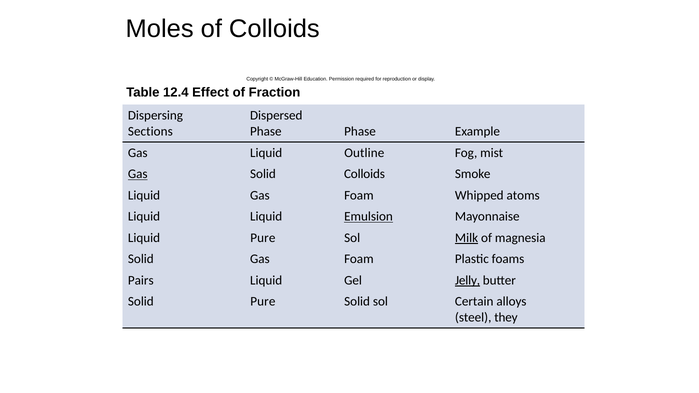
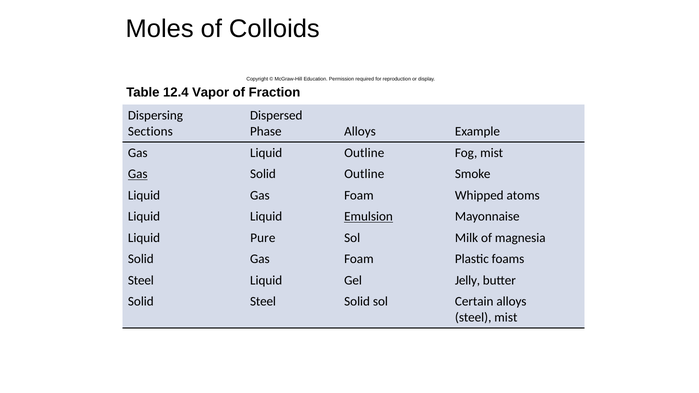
Effect: Effect -> Vapor
Phase Phase: Phase -> Alloys
Solid Colloids: Colloids -> Outline
Milk underline: present -> none
Pairs at (141, 280): Pairs -> Steel
Jelly underline: present -> none
Solid Pure: Pure -> Steel
steel they: they -> mist
